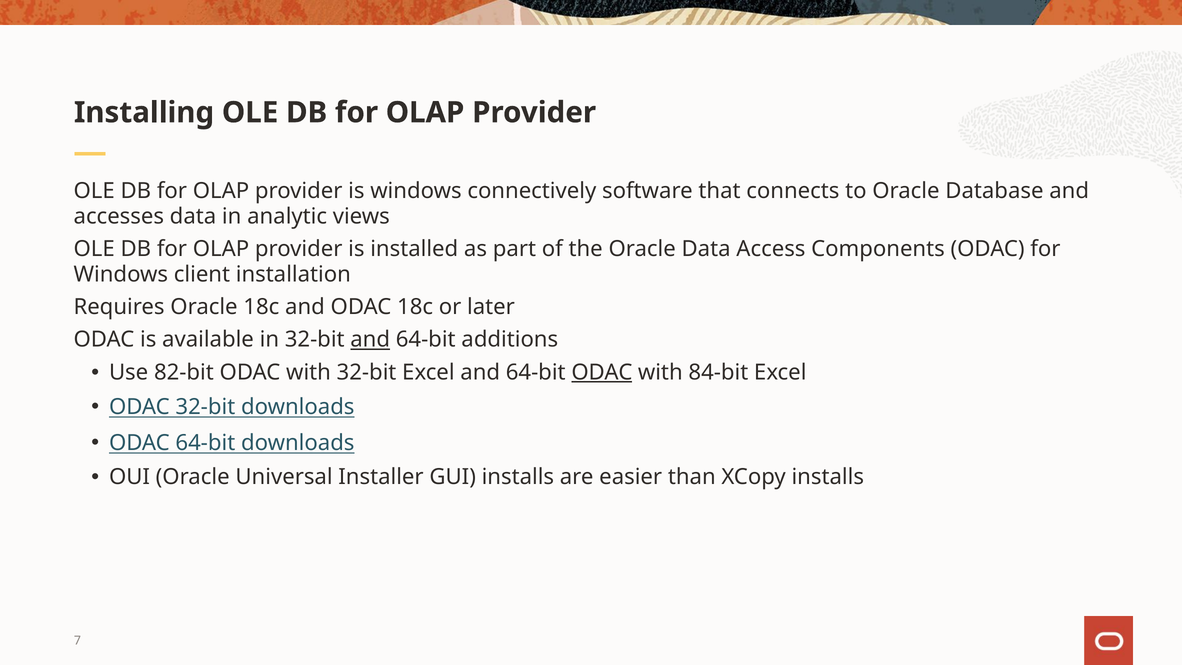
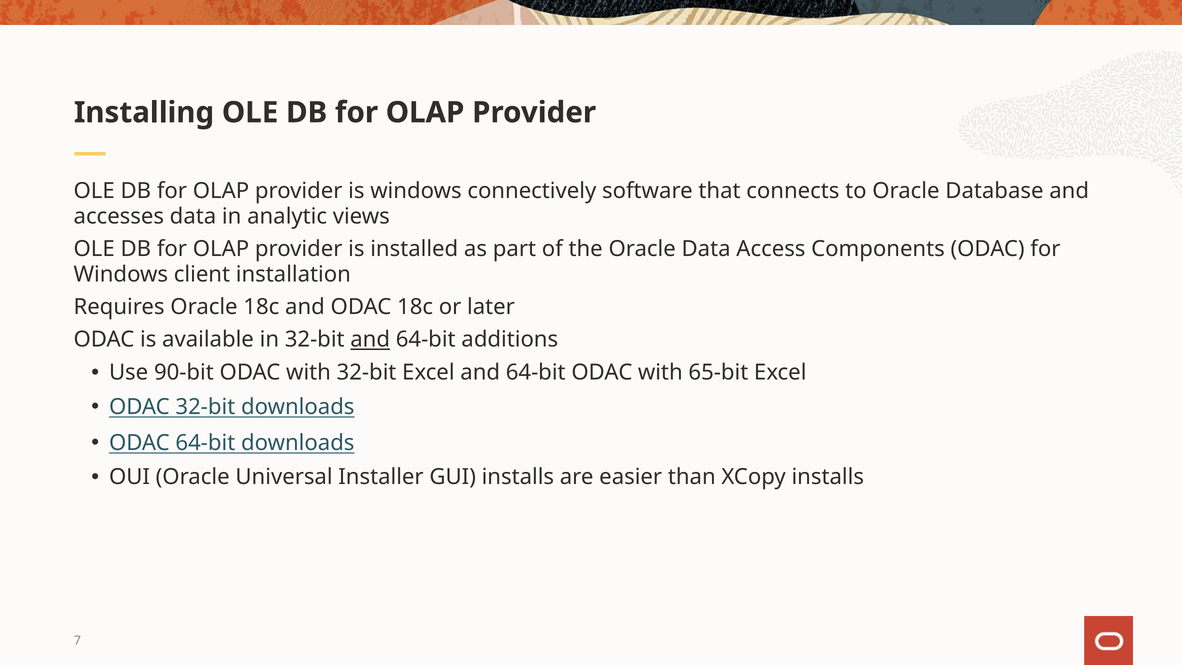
82-bit: 82-bit -> 90-bit
ODAC at (602, 372) underline: present -> none
84-bit: 84-bit -> 65-bit
